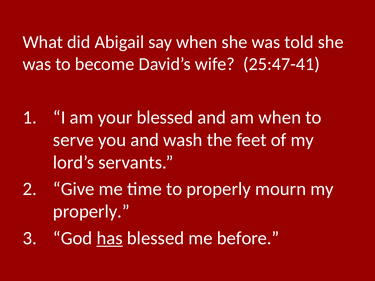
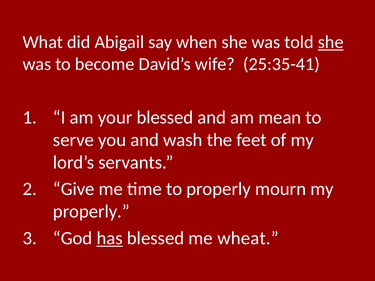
she at (331, 42) underline: none -> present
25:47-41: 25:47-41 -> 25:35-41
am when: when -> mean
before: before -> wheat
